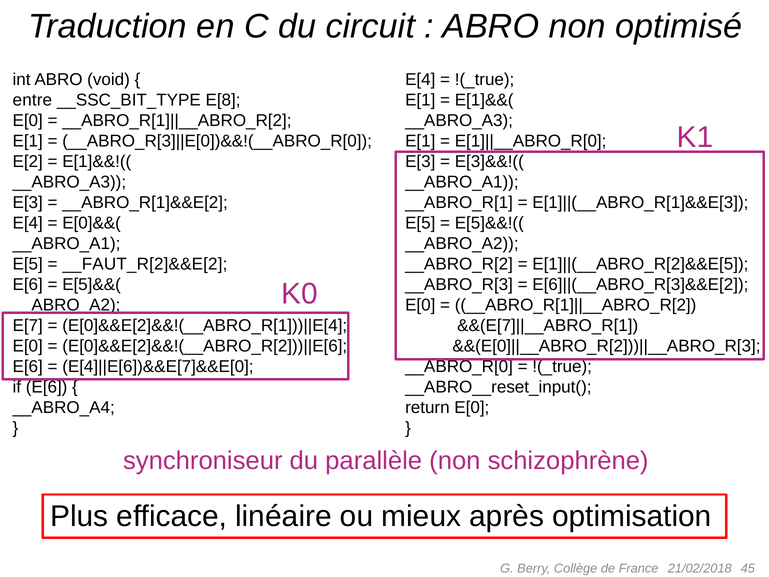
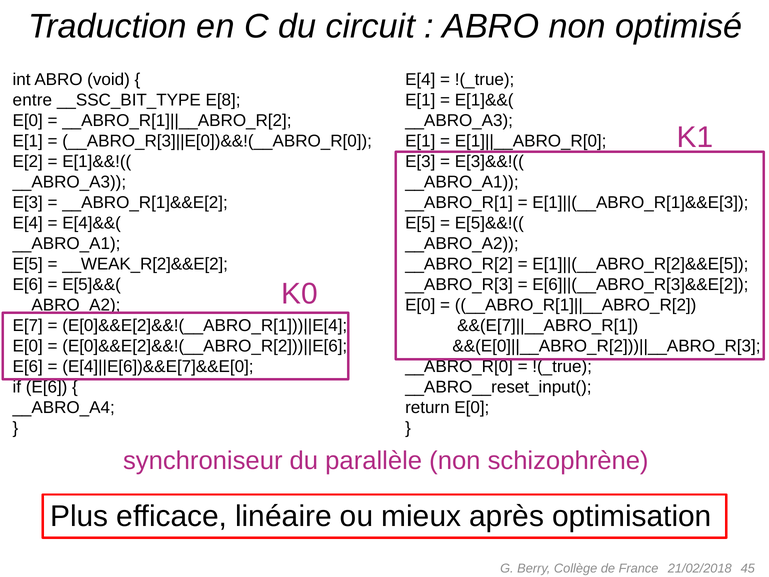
E[0]&&(: E[0]&&( -> E[4]&&(
__FAUT_R[2]&&E[2: __FAUT_R[2]&&E[2 -> __WEAK_R[2]&&E[2
